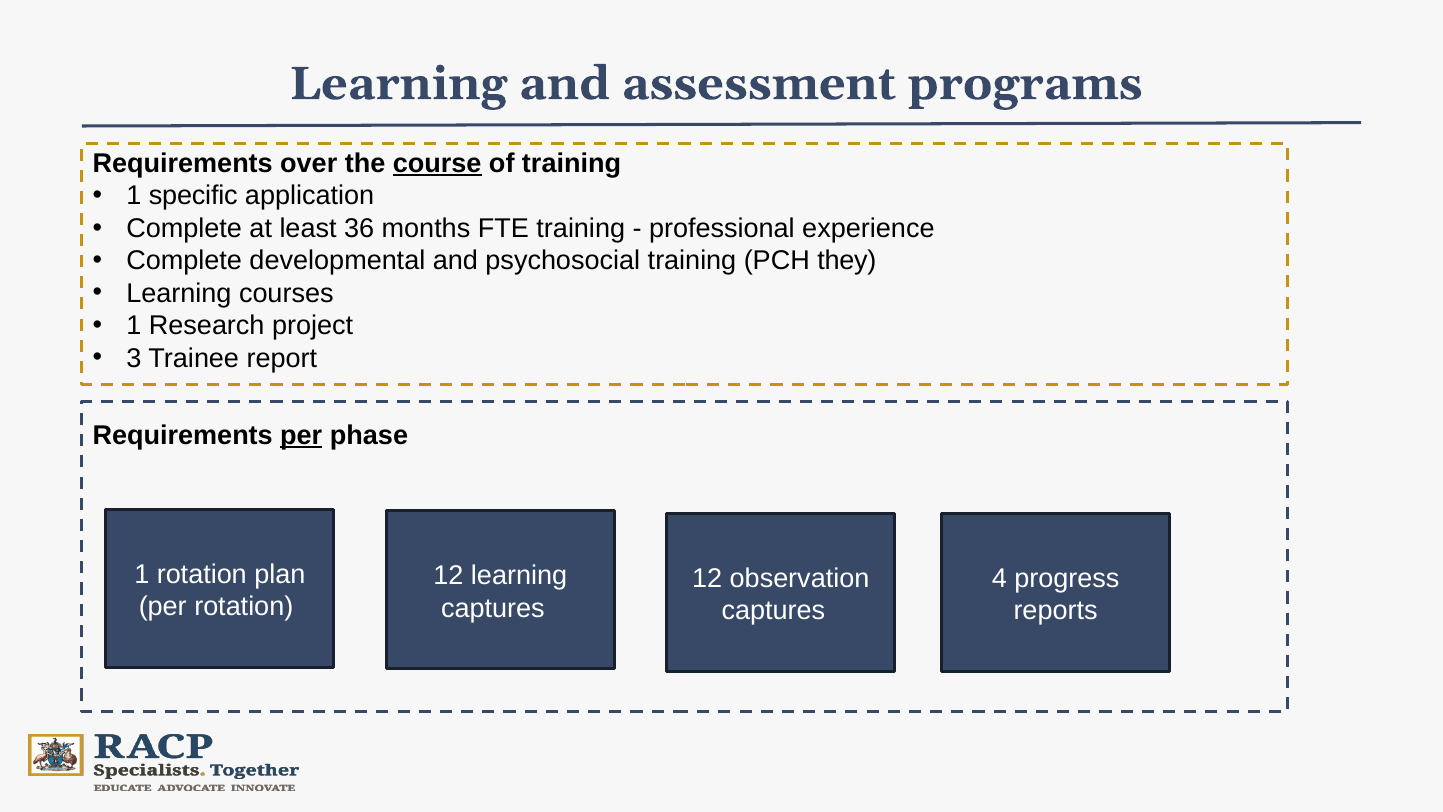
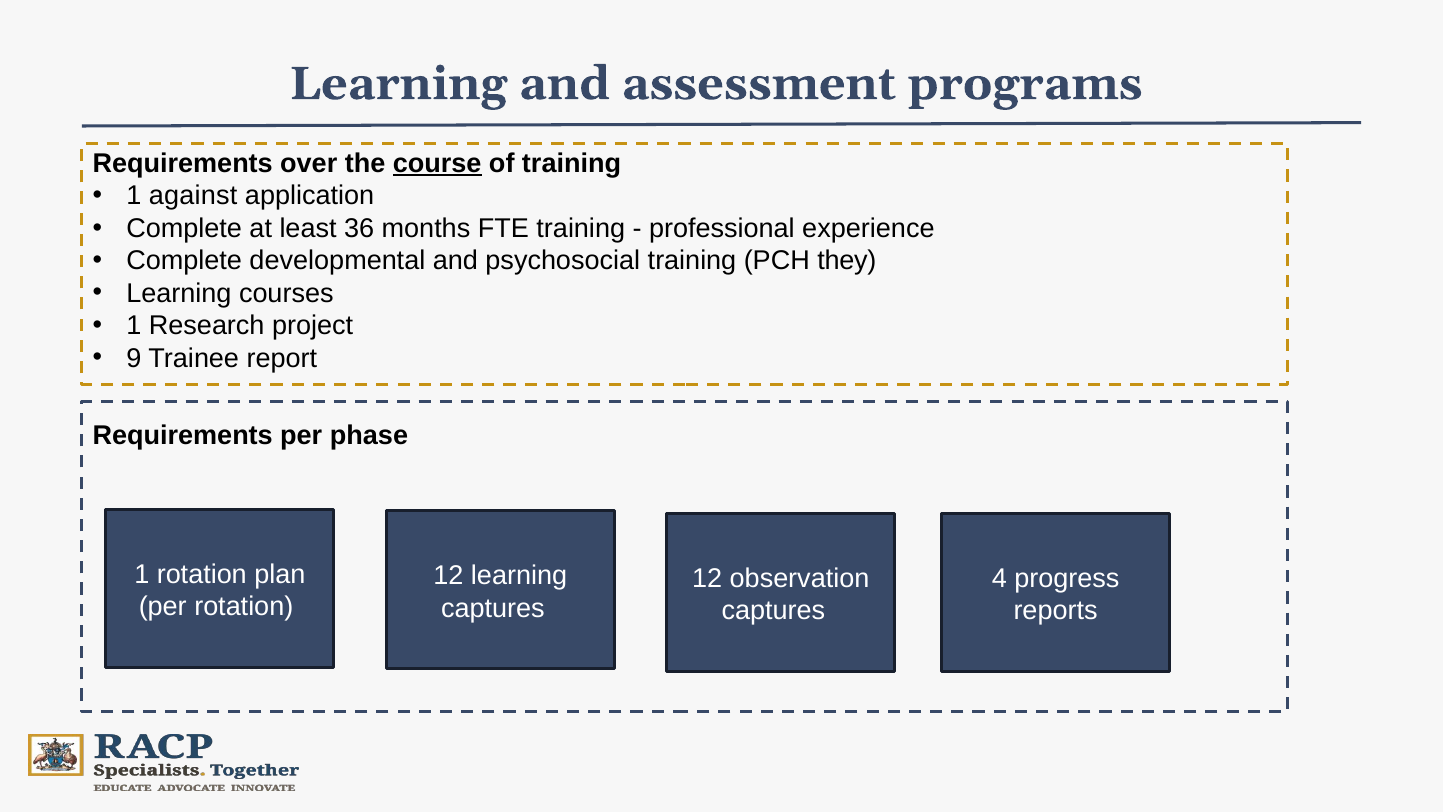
specific: specific -> against
3: 3 -> 9
per at (301, 435) underline: present -> none
